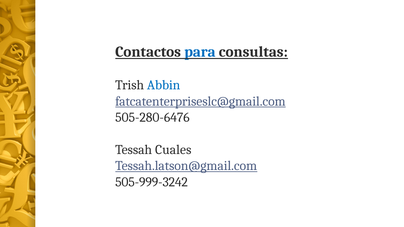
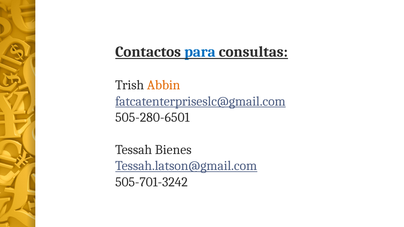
Abbin colour: blue -> orange
505-280-6476: 505-280-6476 -> 505-280-6501
Cuales: Cuales -> Bienes
505-999-3242: 505-999-3242 -> 505-701-3242
